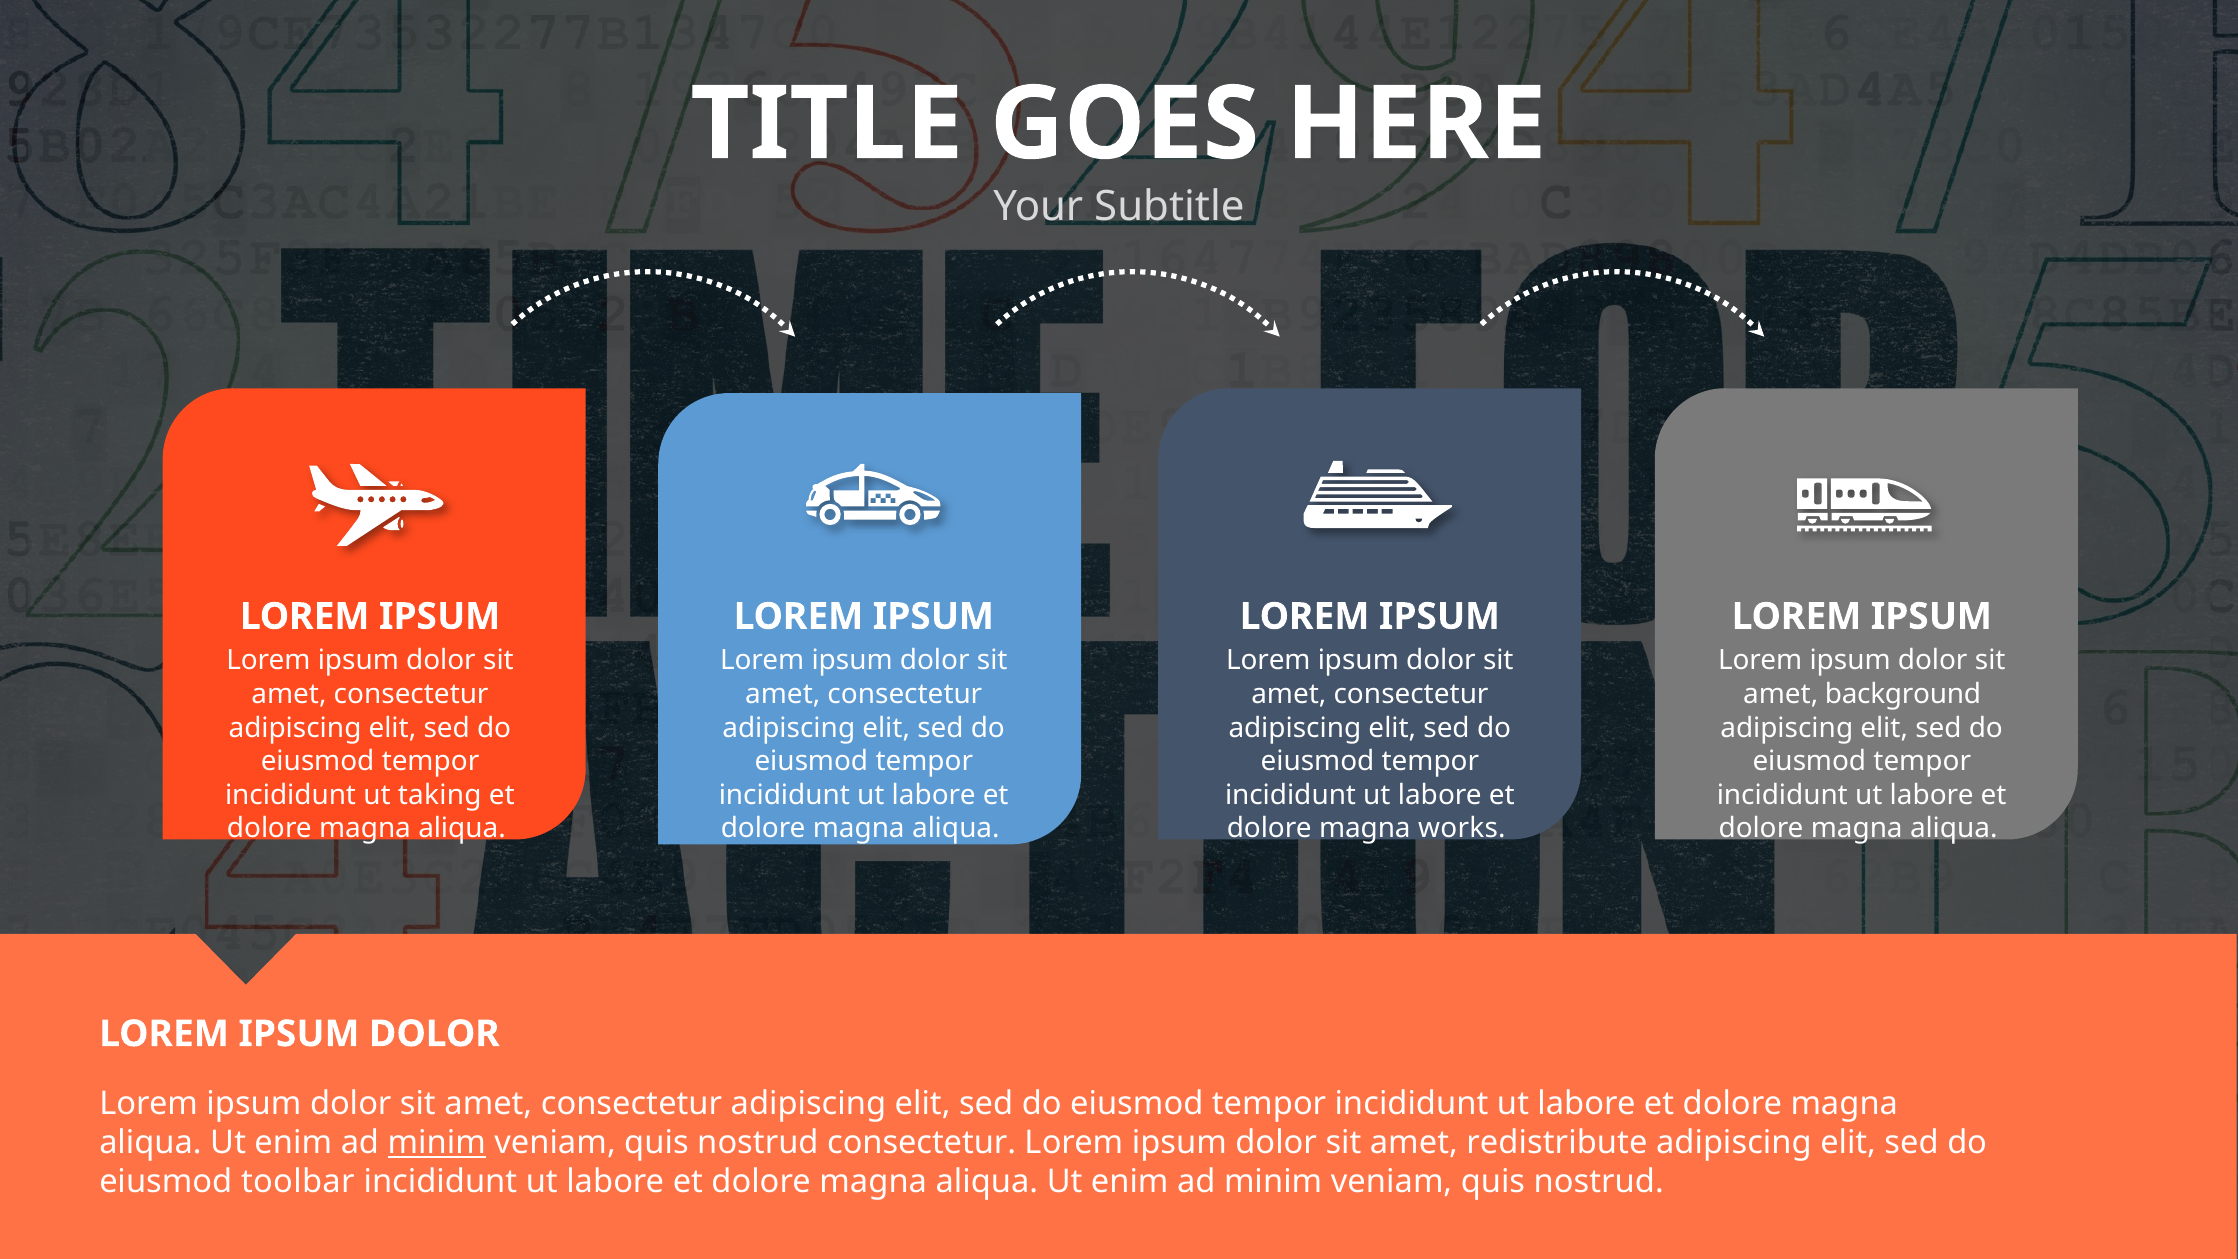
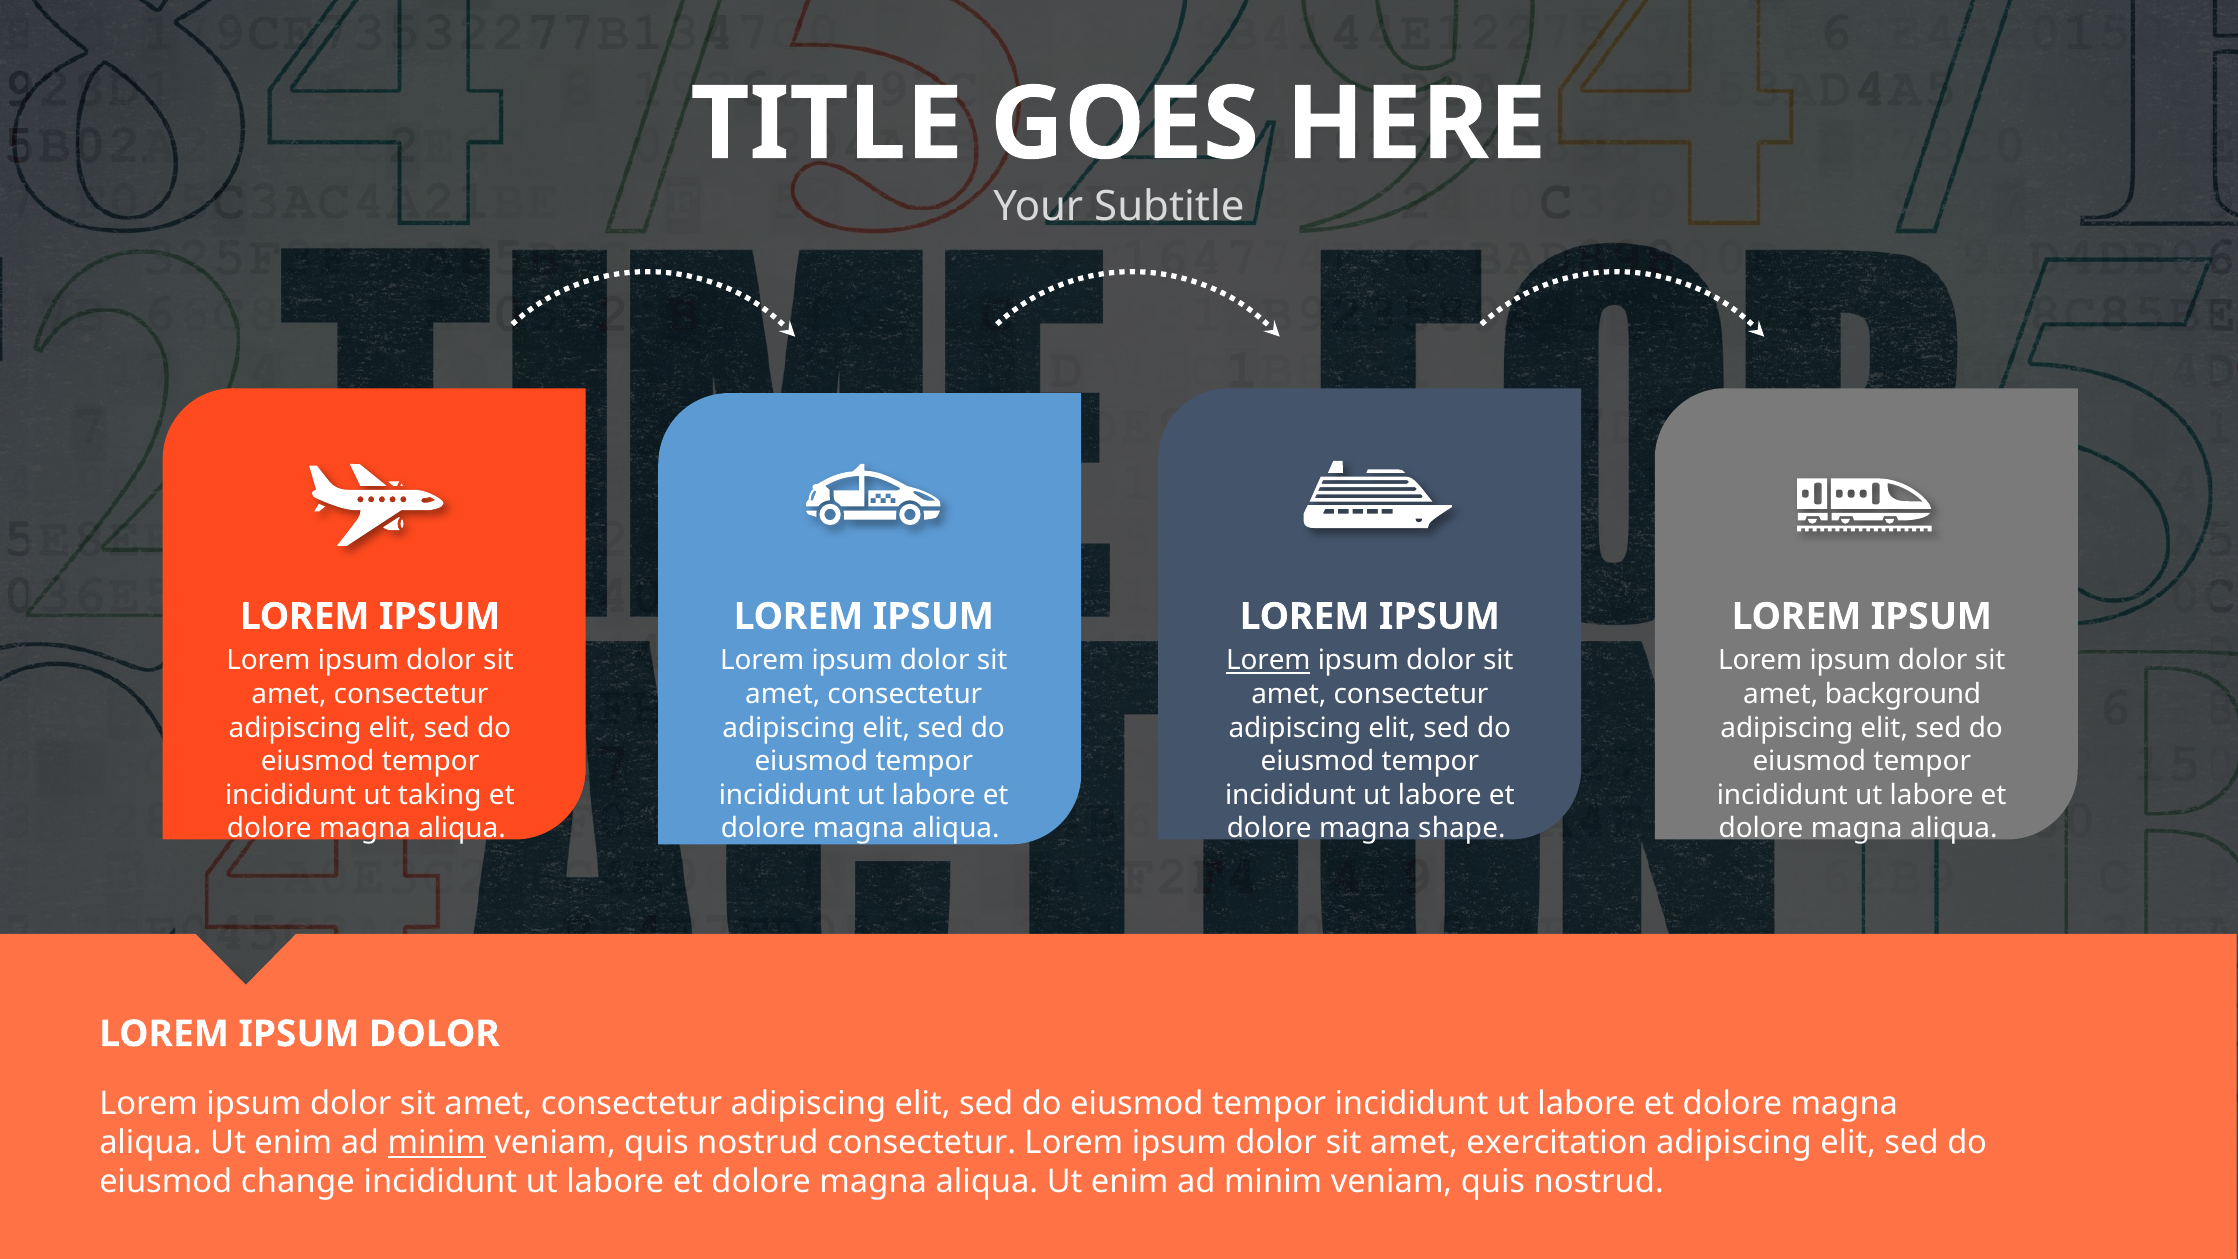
Lorem at (1268, 661) underline: none -> present
works: works -> shape
redistribute: redistribute -> exercitation
toolbar: toolbar -> change
